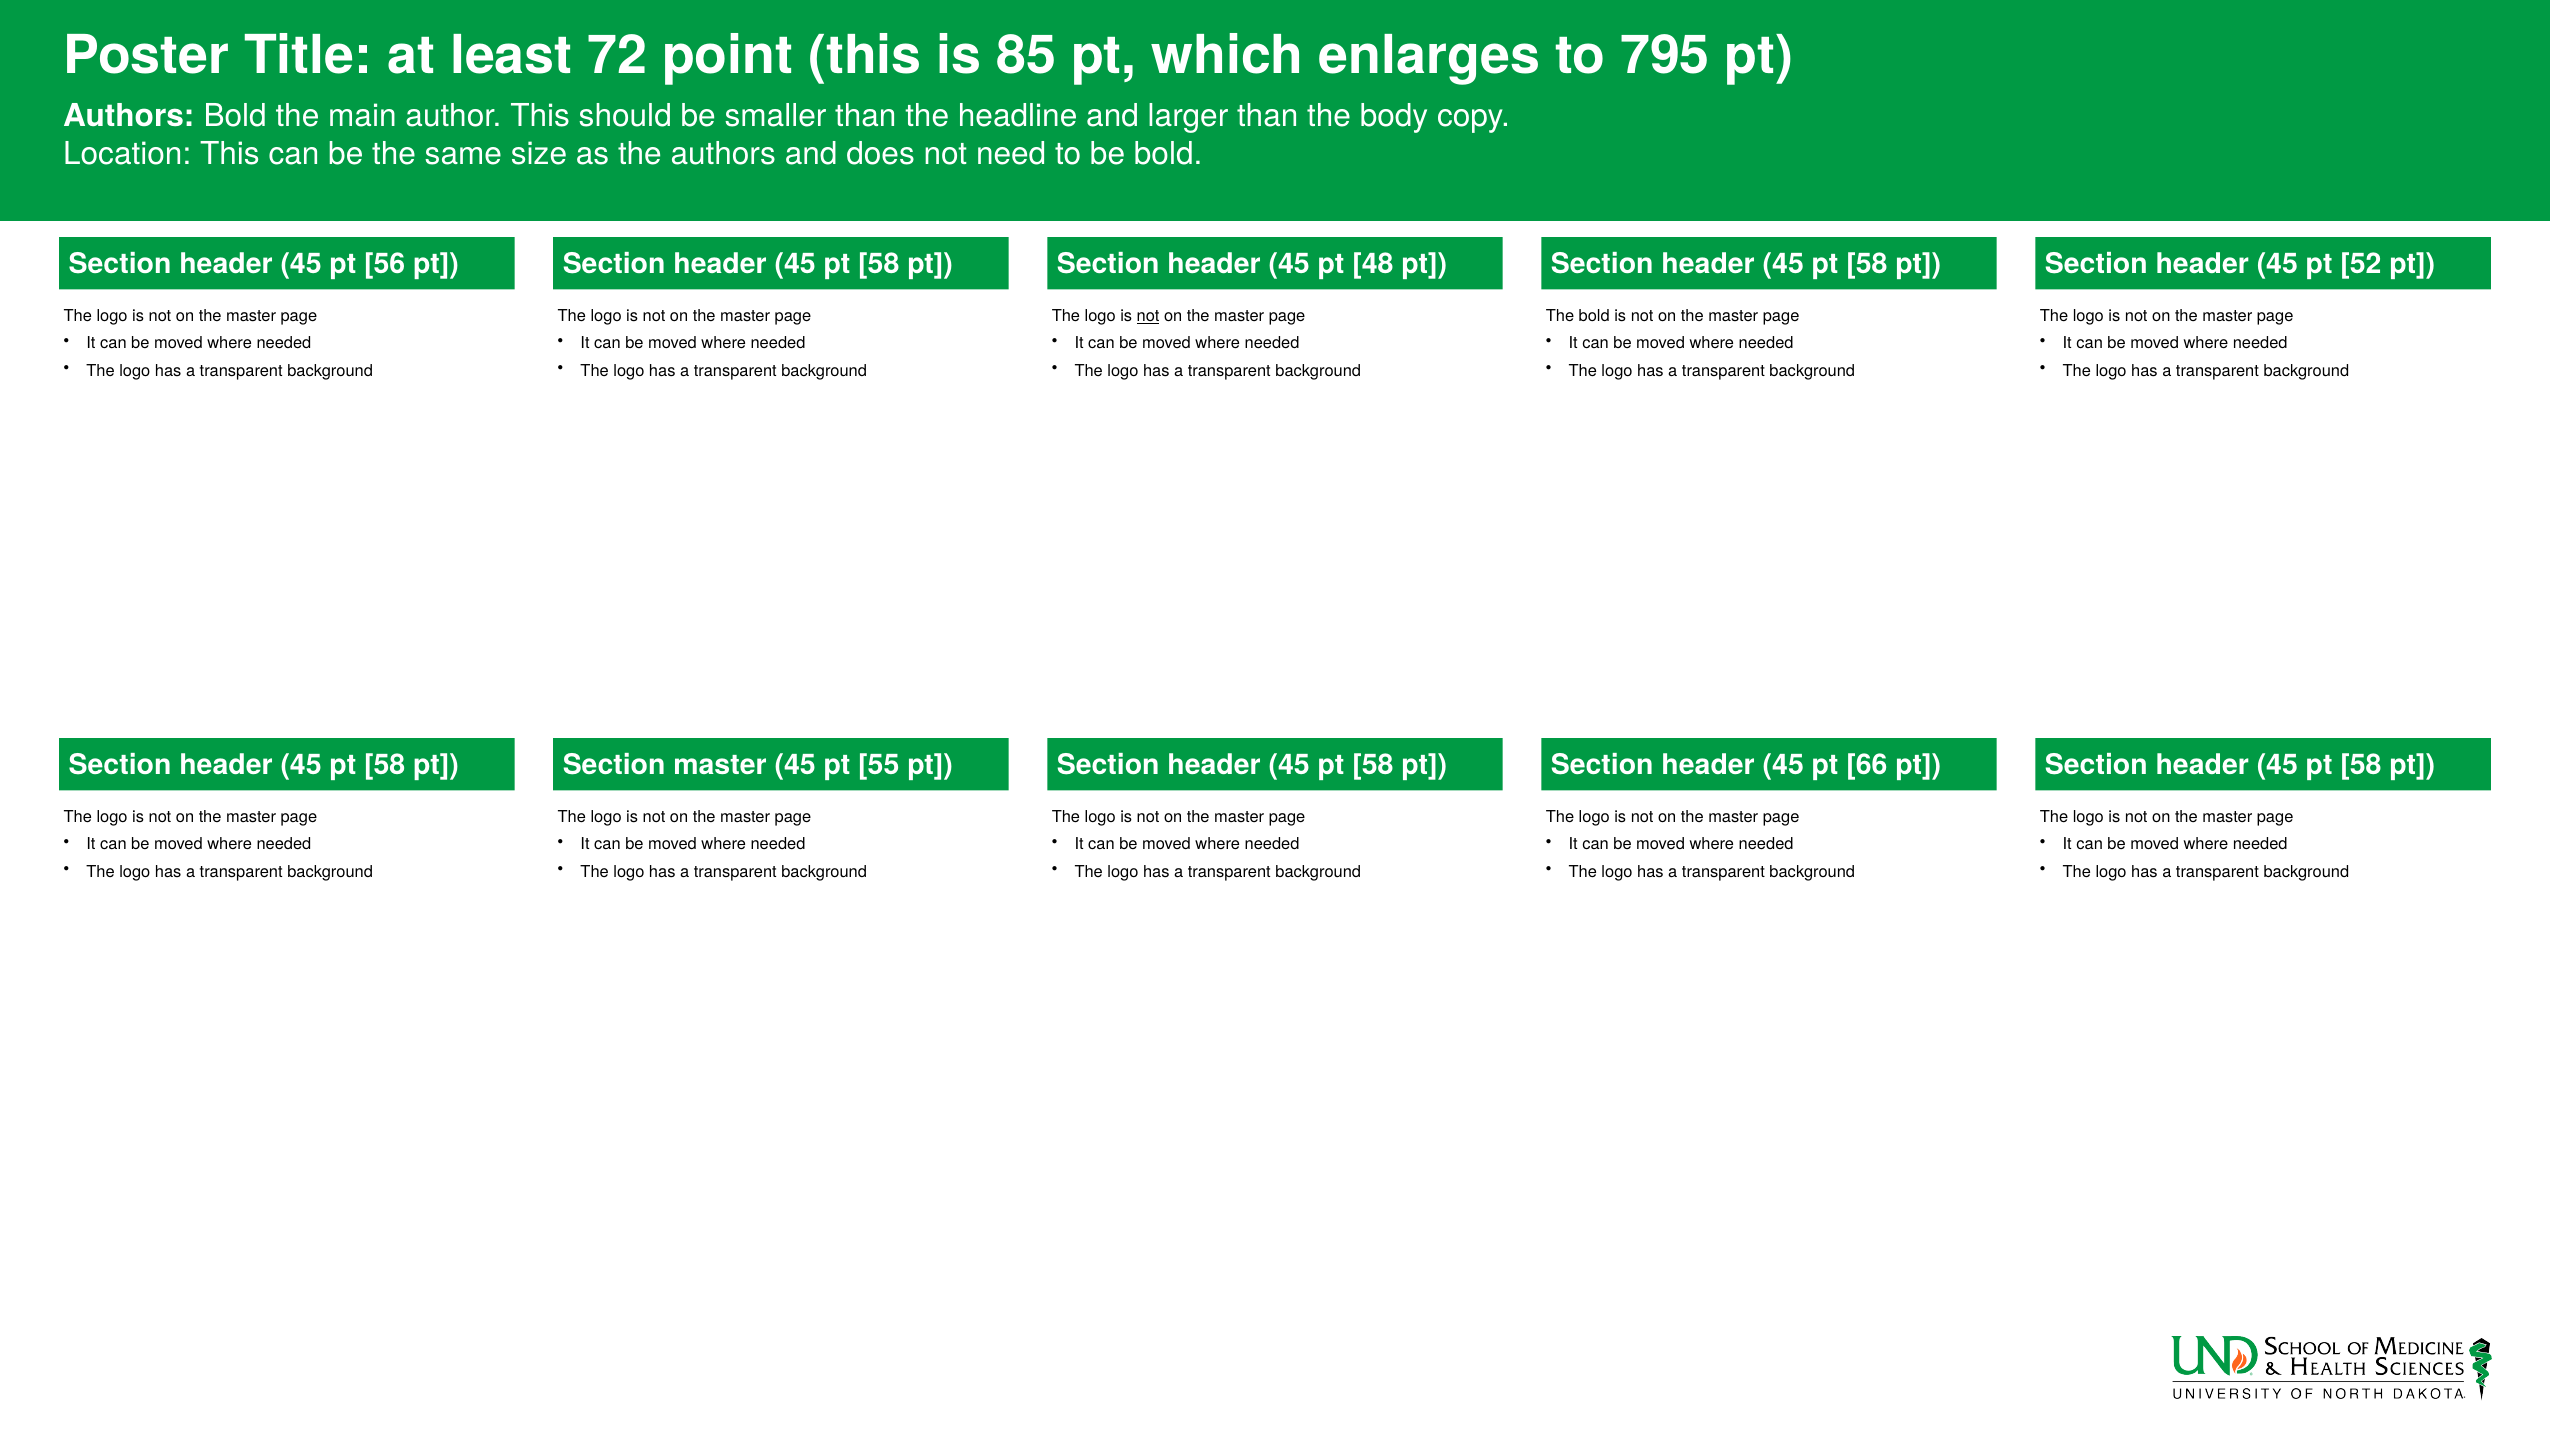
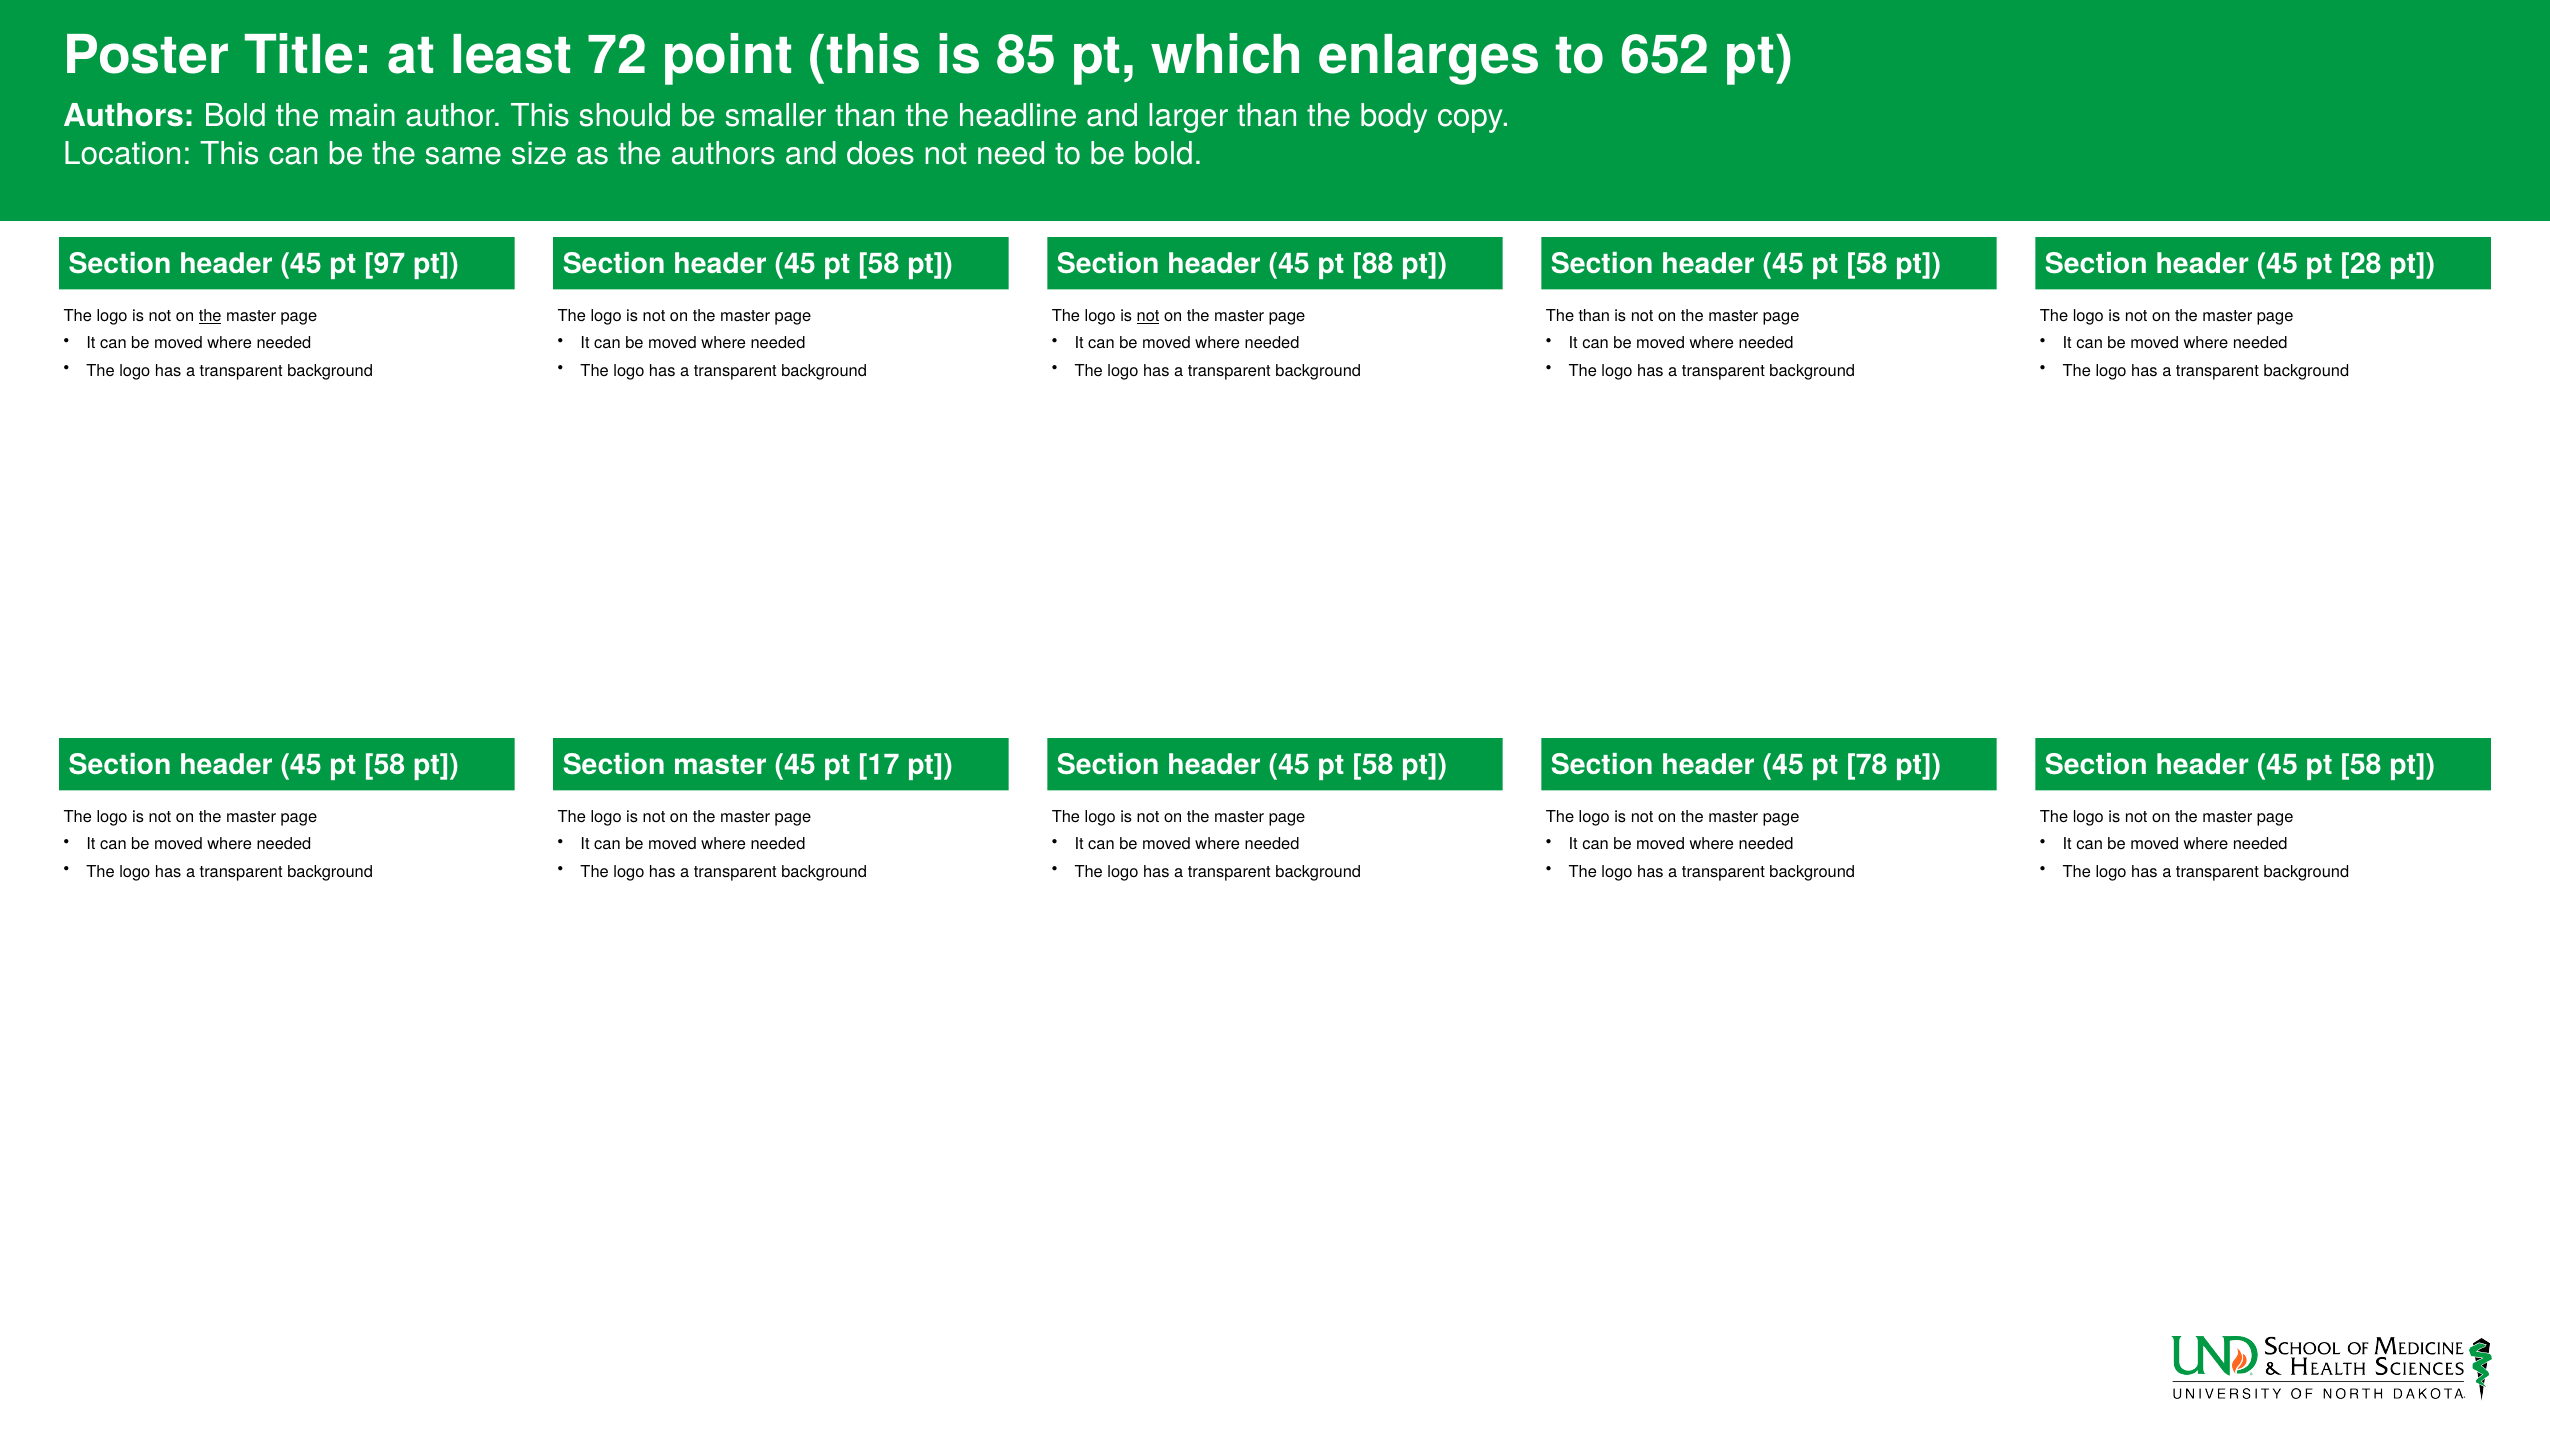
795: 795 -> 652
56: 56 -> 97
48: 48 -> 88
52: 52 -> 28
the at (210, 317) underline: none -> present
The bold: bold -> than
55: 55 -> 17
66: 66 -> 78
